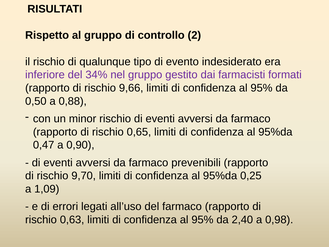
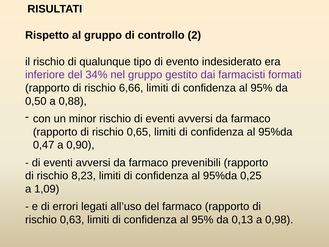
9,66: 9,66 -> 6,66
9,70: 9,70 -> 8,23
2,40: 2,40 -> 0,13
